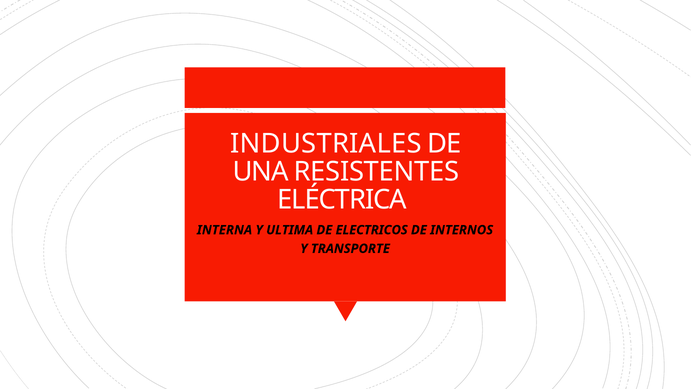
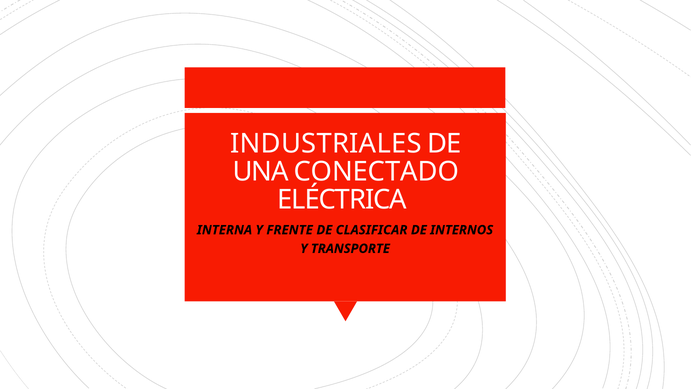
RESISTENTES: RESISTENTES -> CONECTADO
ULTIMA: ULTIMA -> FRENTE
ELECTRICOS: ELECTRICOS -> CLASIFICAR
